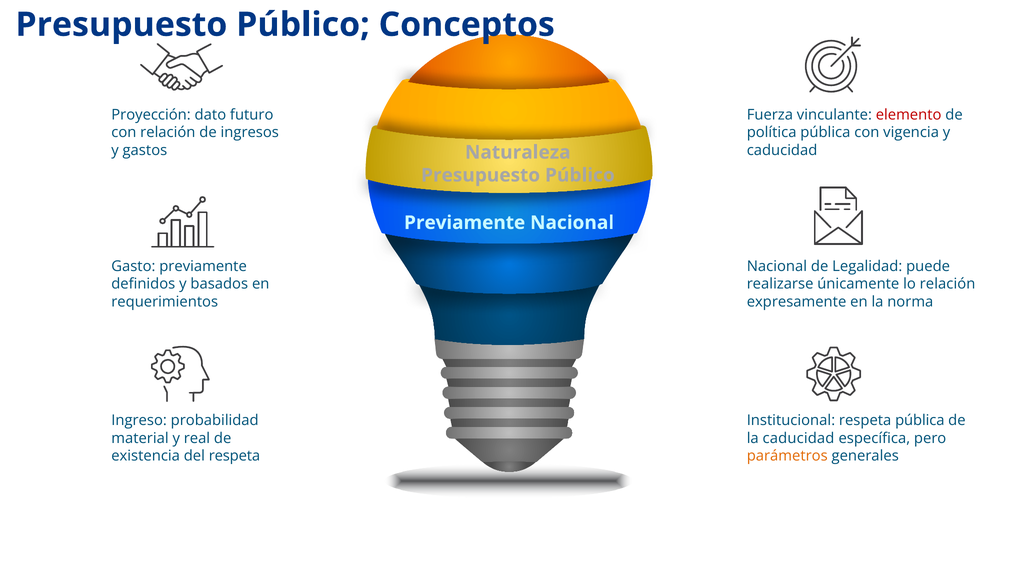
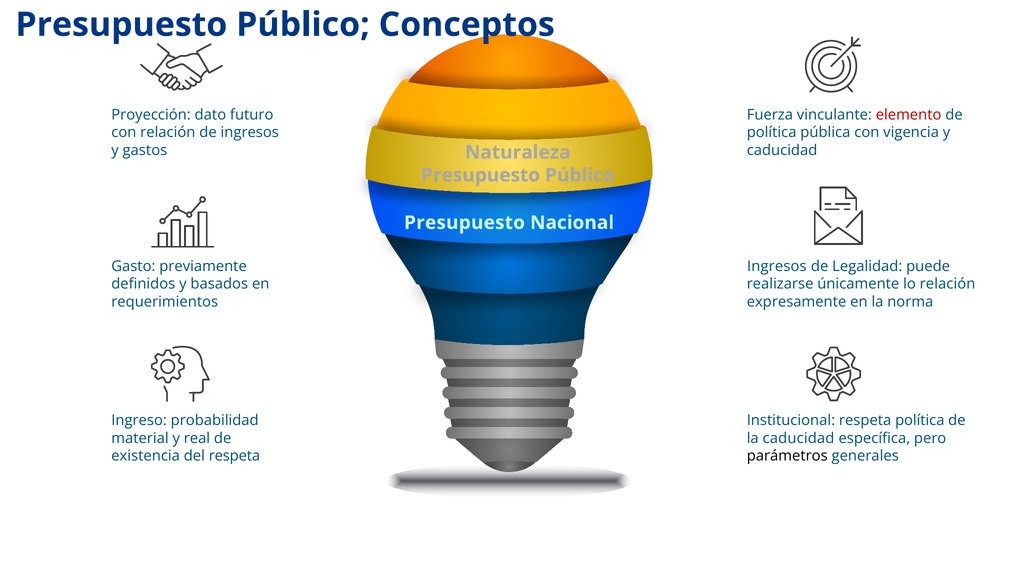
Previamente at (465, 223): Previamente -> Presupuesto
Nacional at (777, 266): Nacional -> Ingresos
respeta pública: pública -> política
parámetros colour: orange -> black
